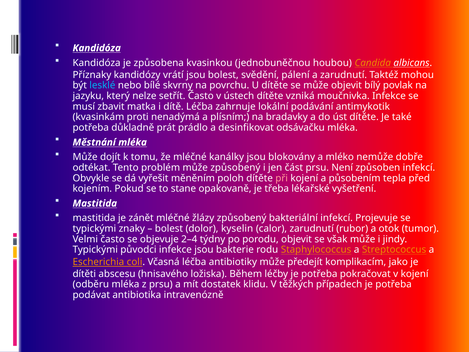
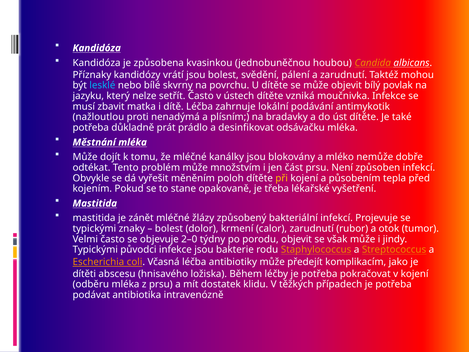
kvasinkám: kvasinkám -> nažloutlou
může způsobený: způsobený -> množstvím
při colour: pink -> yellow
kyselin: kyselin -> krmení
2–4: 2–4 -> 2–0
